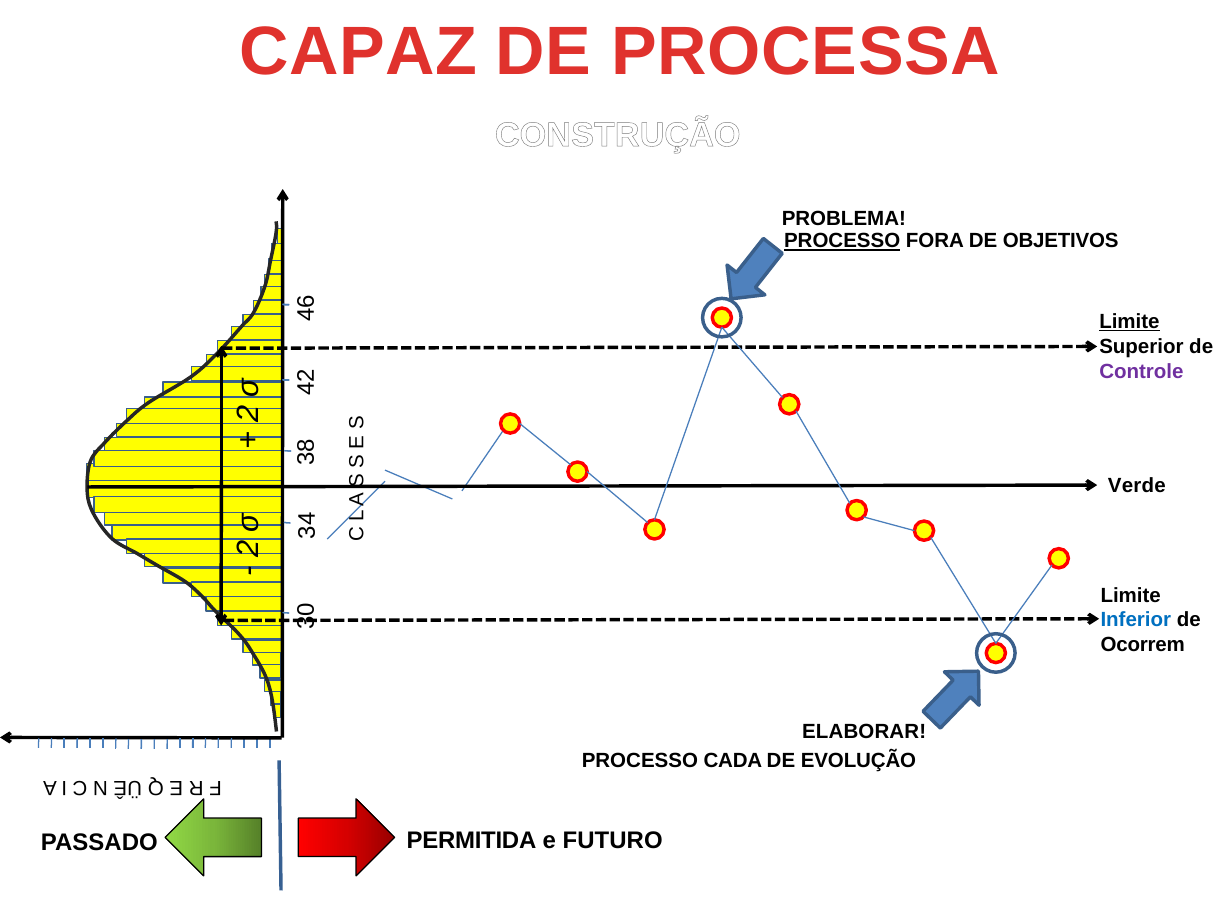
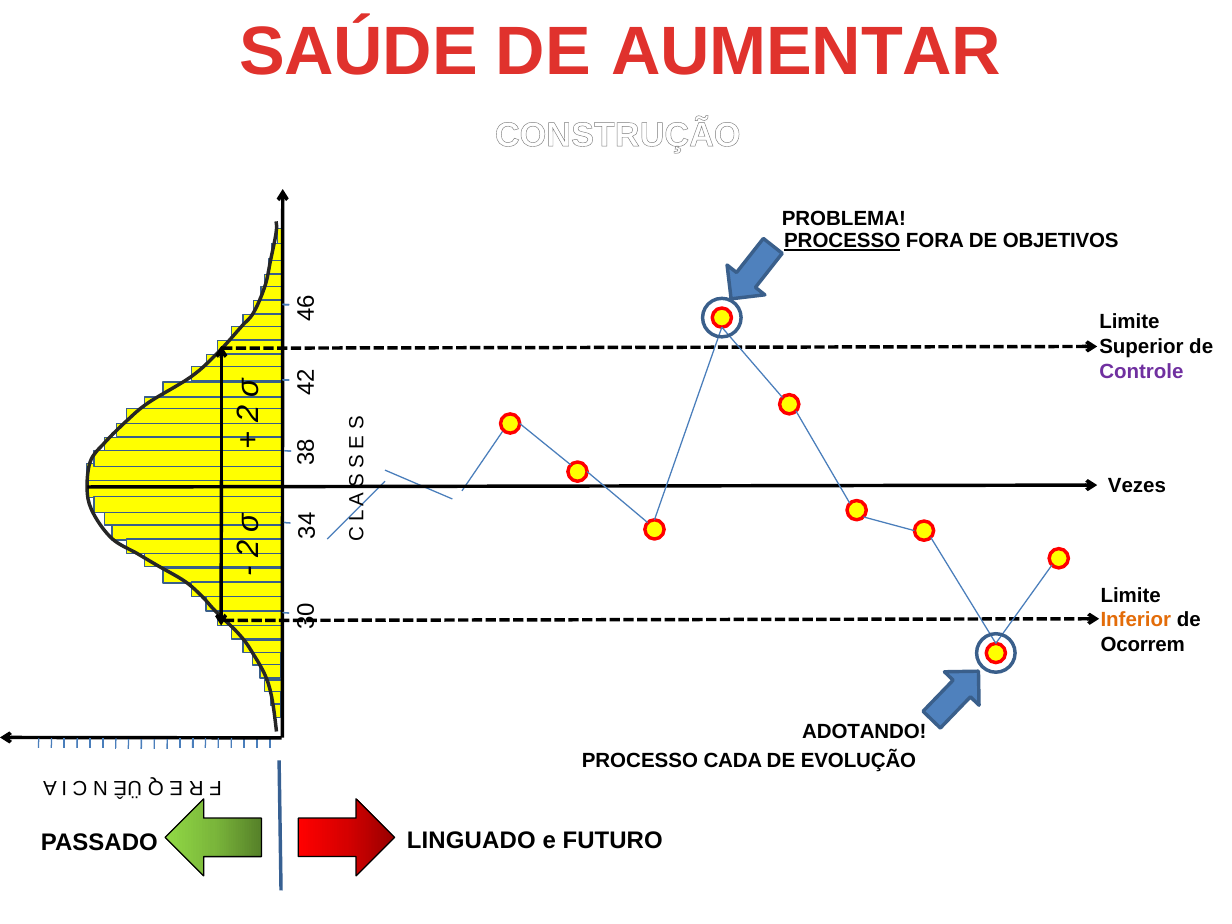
CAPAZ: CAPAZ -> SAÚDE
PROCESSA: PROCESSA -> AUMENTAR
Limite at (1129, 322) underline: present -> none
Verde: Verde -> Vezes
Inferior colour: blue -> orange
ELABORAR: ELABORAR -> ADOTANDO
PERMITIDA: PERMITIDA -> LINGUADO
